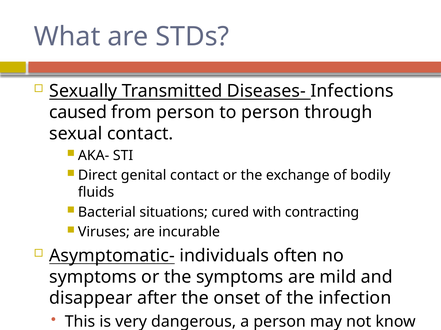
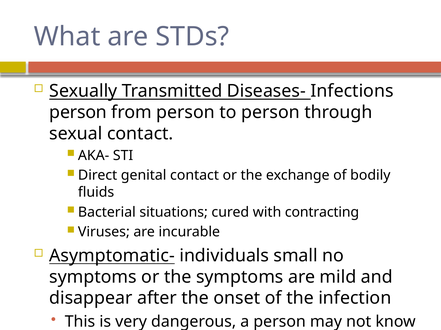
caused at (78, 113): caused -> person
often: often -> small
